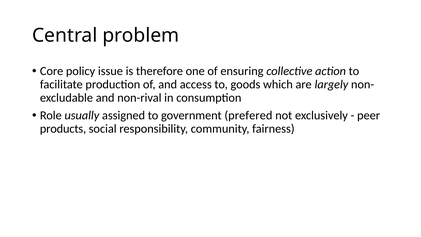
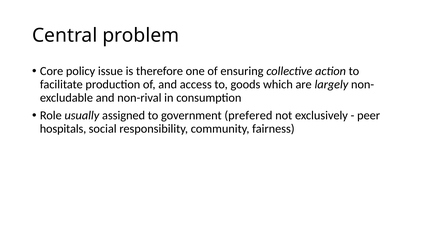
products: products -> hospitals
